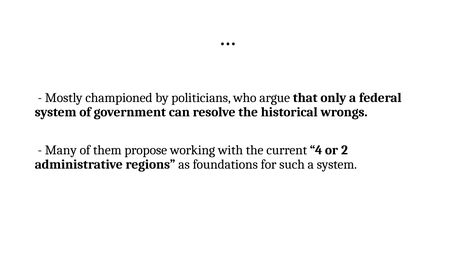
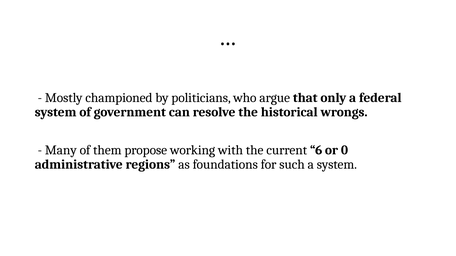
4: 4 -> 6
2: 2 -> 0
